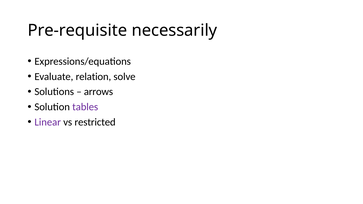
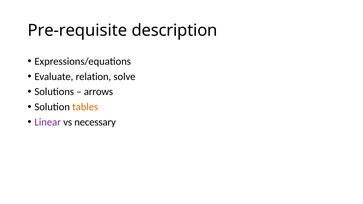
necessarily: necessarily -> description
tables colour: purple -> orange
restricted: restricted -> necessary
